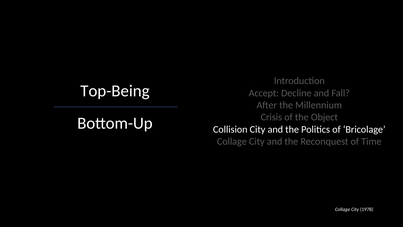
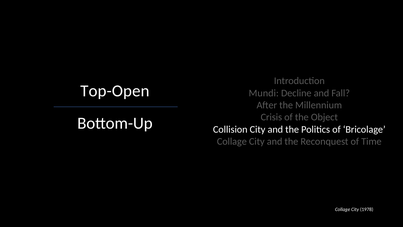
Top-Being: Top-Being -> Top-Open
Accept: Accept -> Mundi
